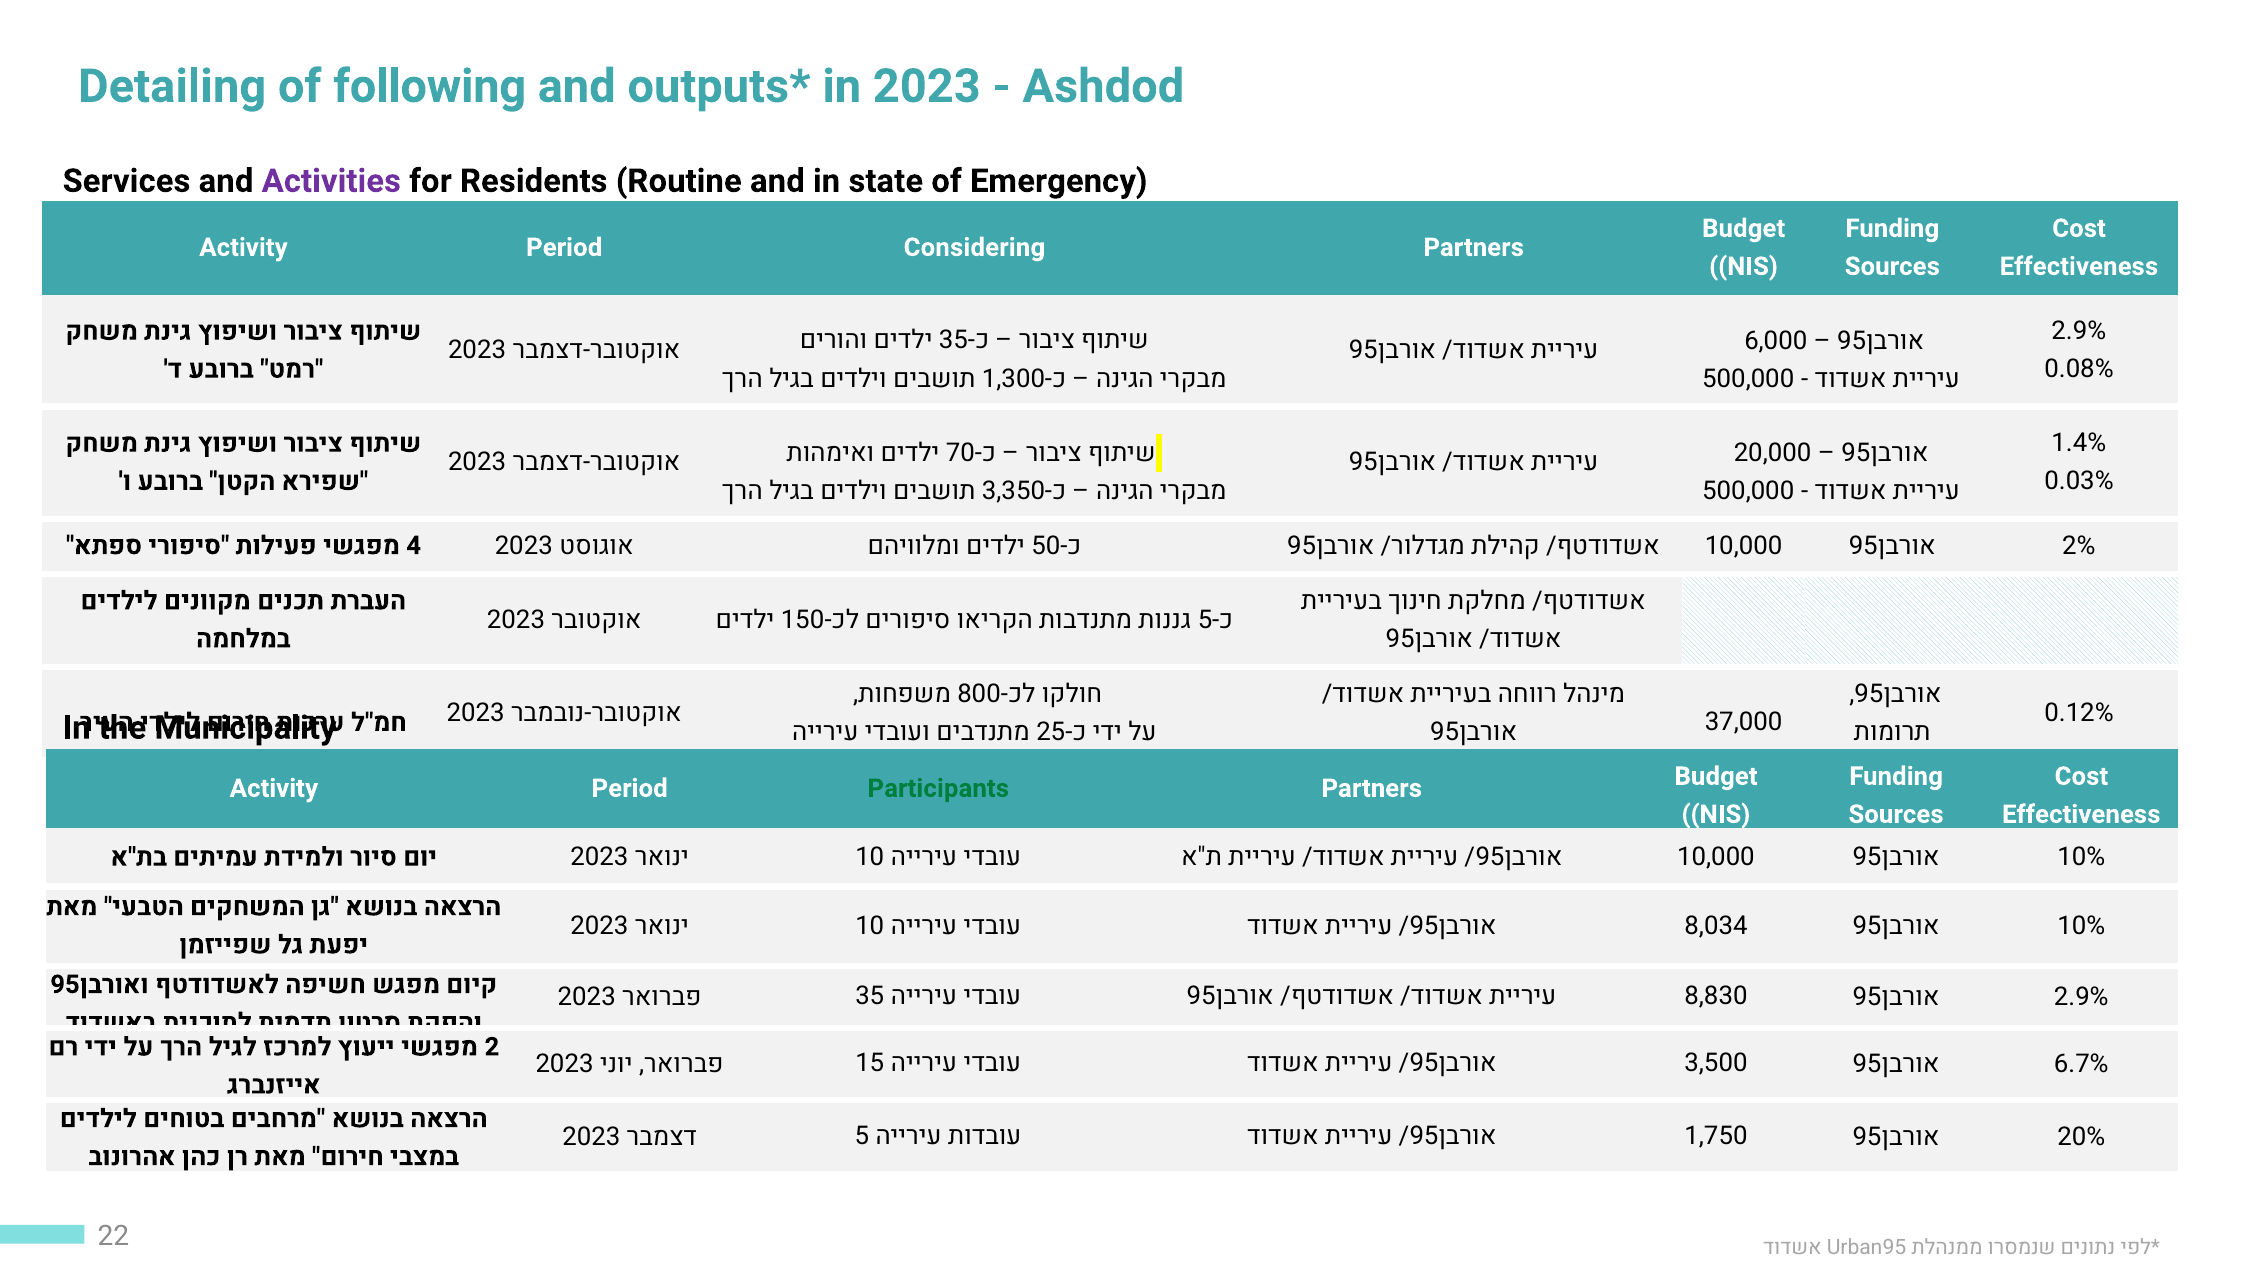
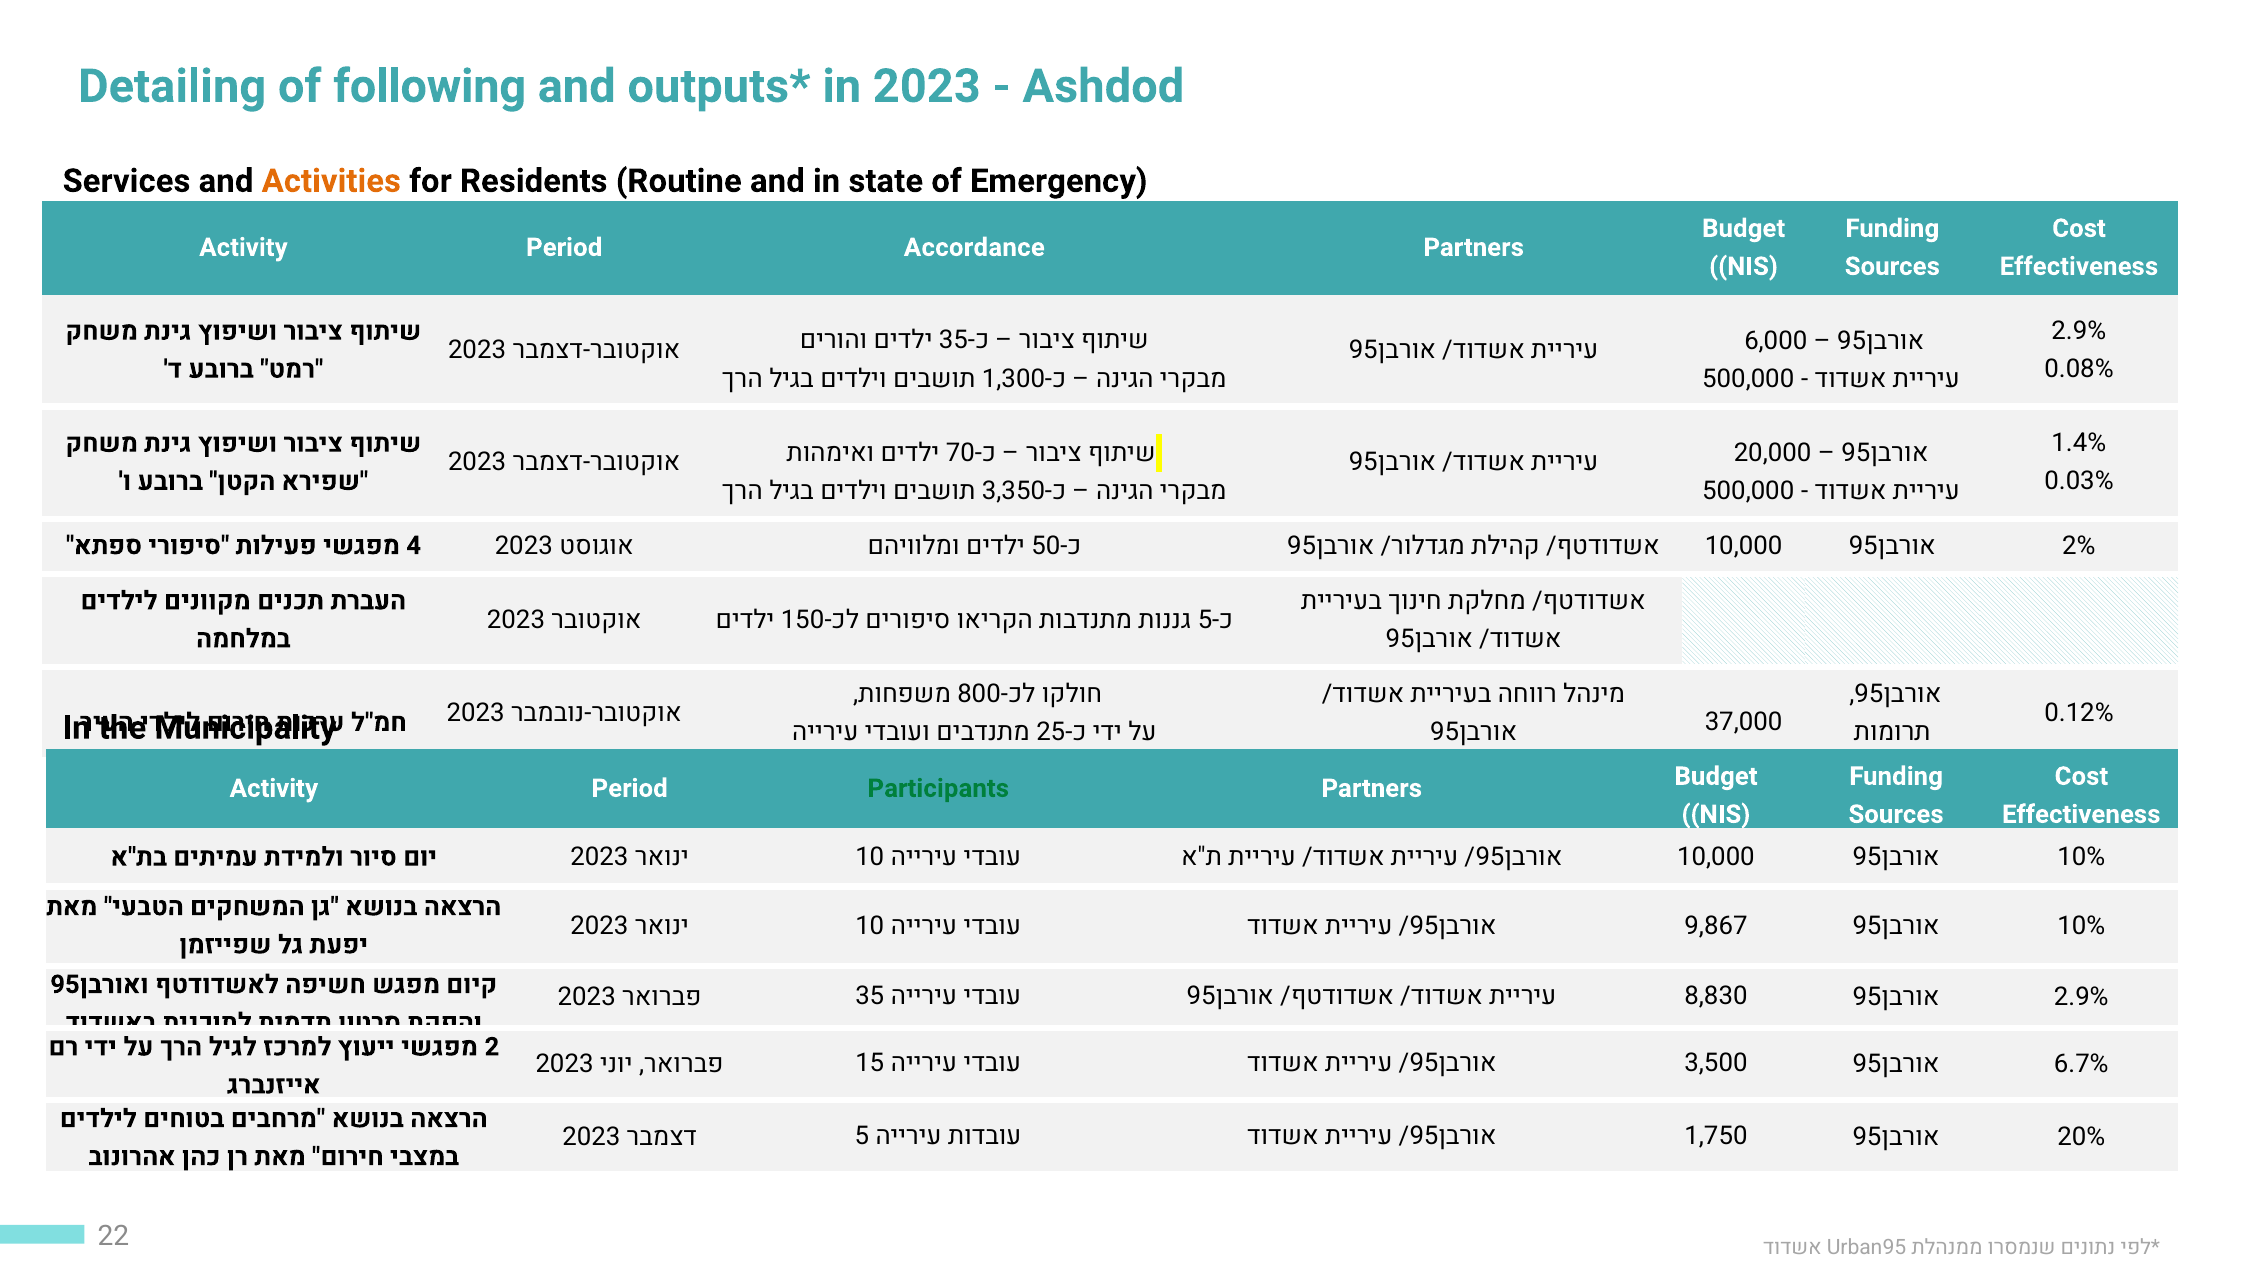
Activities colour: purple -> orange
Considering: Considering -> Accordance
8,034: 8,034 -> 9,867
